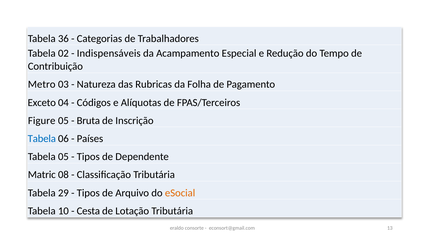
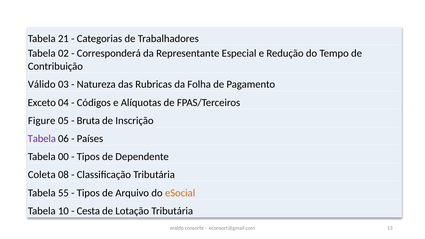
36: 36 -> 21
Indispensáveis: Indispensáveis -> Corresponderá
Acampamento: Acampamento -> Representante
Metro: Metro -> Válido
Tabela at (42, 139) colour: blue -> purple
Tabela 05: 05 -> 00
Matric: Matric -> Coleta
29: 29 -> 55
